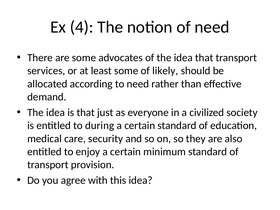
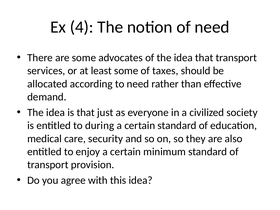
likely: likely -> taxes
